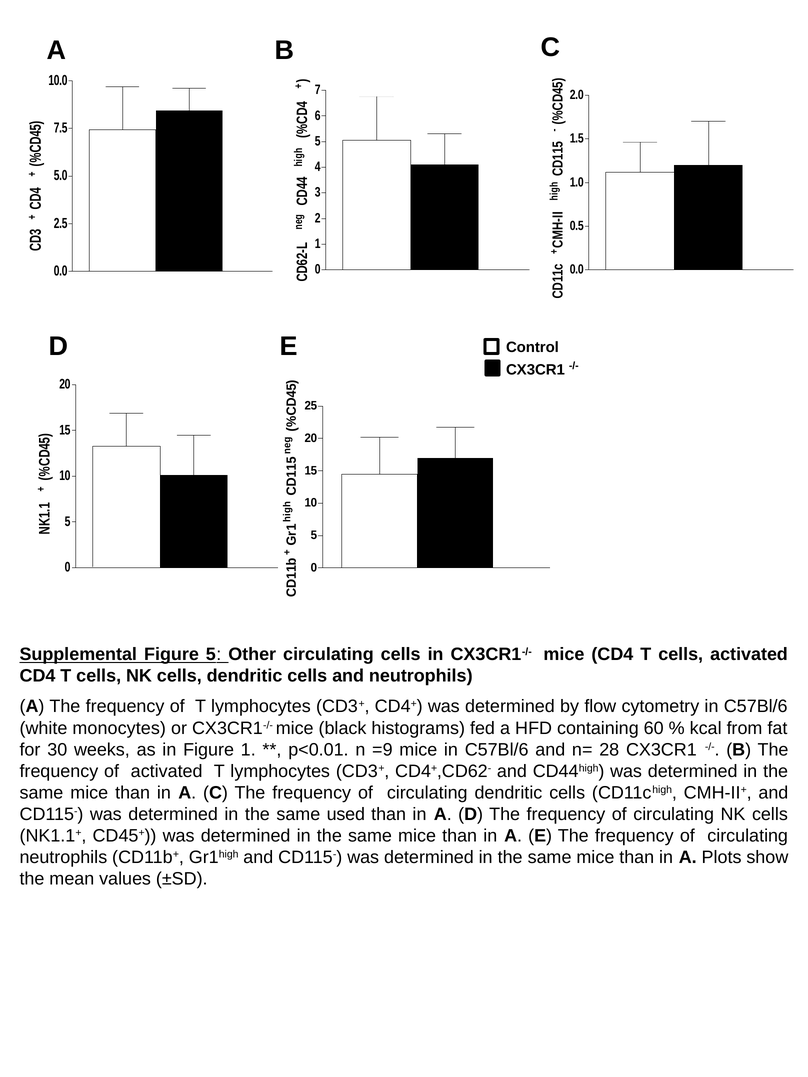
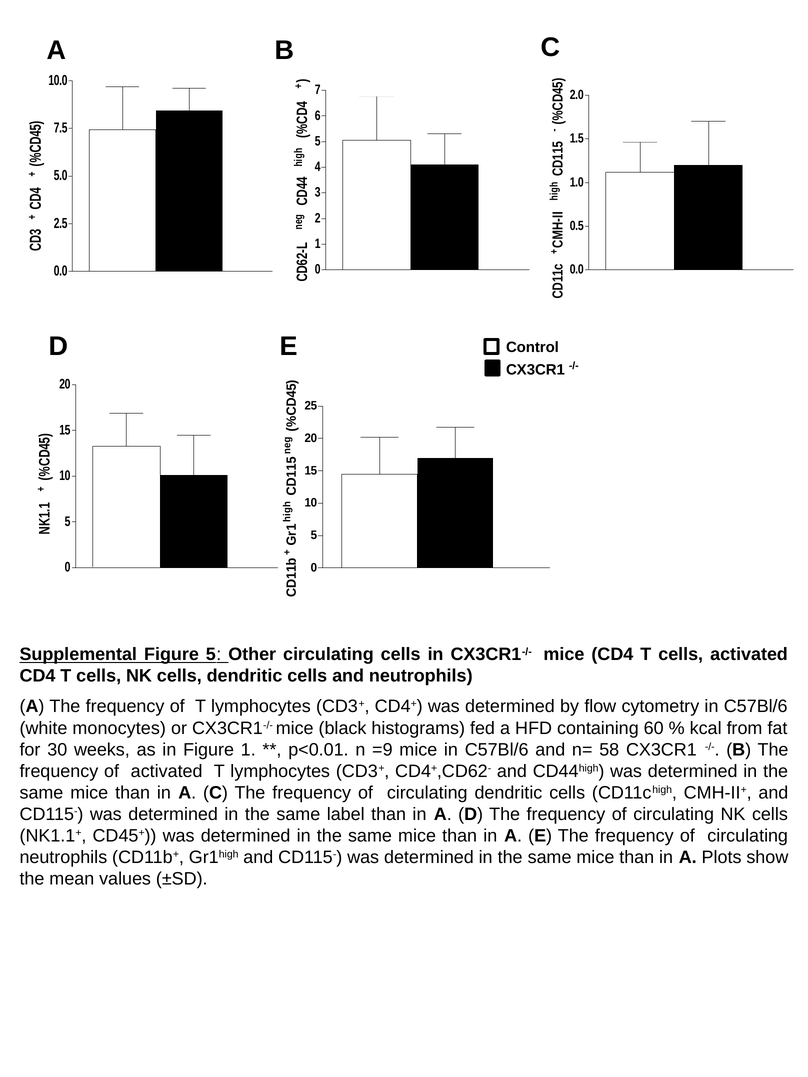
28: 28 -> 58
used: used -> label
